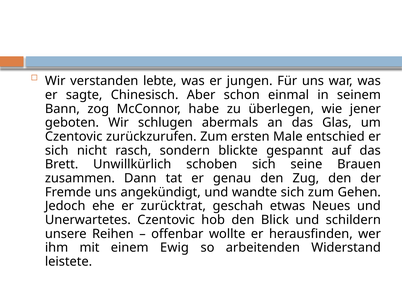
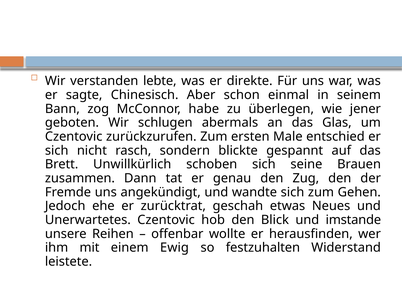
jungen: jungen -> direkte
schildern: schildern -> imstande
arbeitenden: arbeitenden -> festzuhalten
